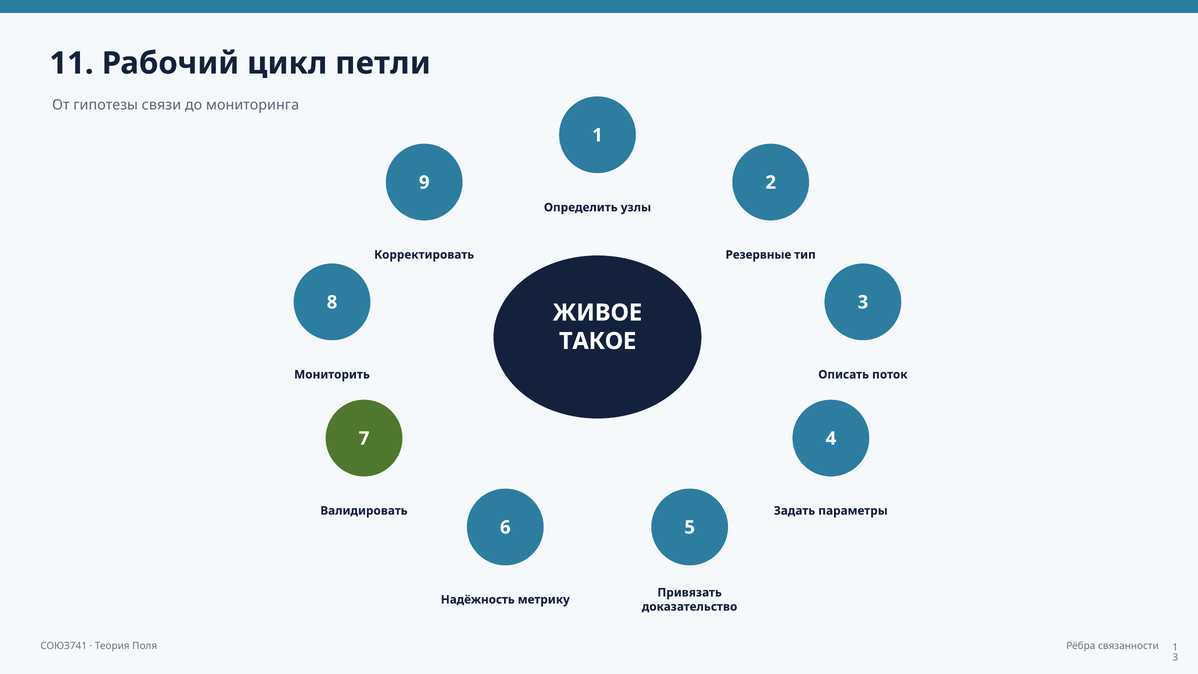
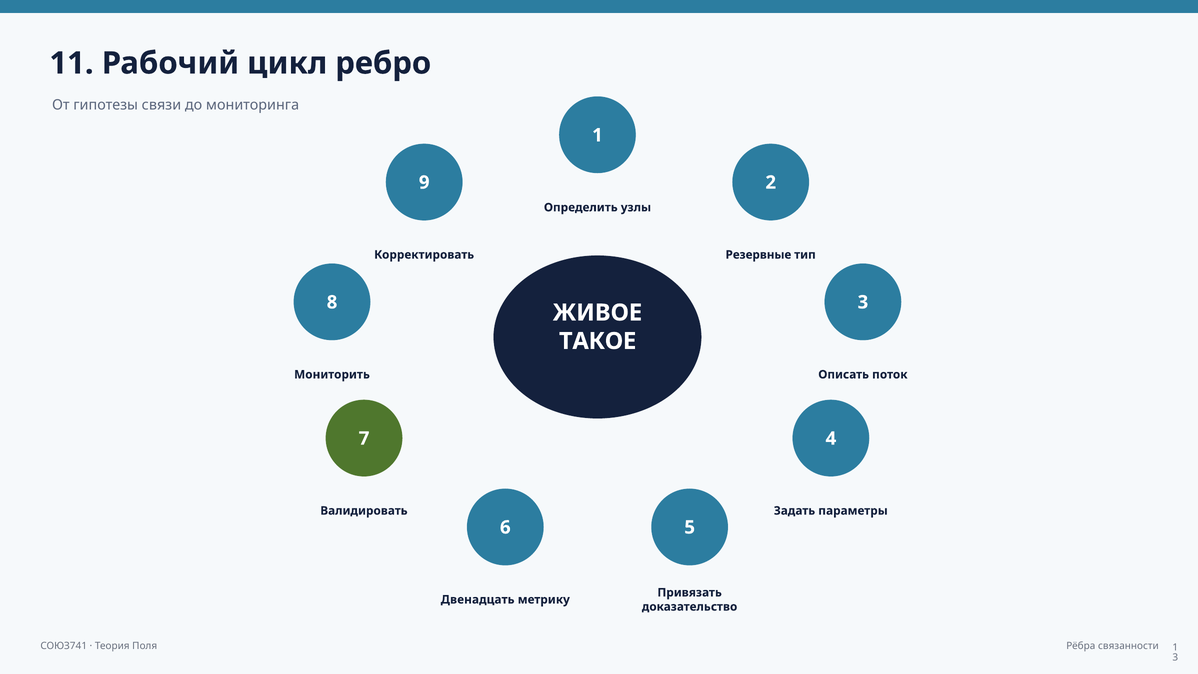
петли: петли -> ребро
Надёжность: Надёжность -> Двенадцать
